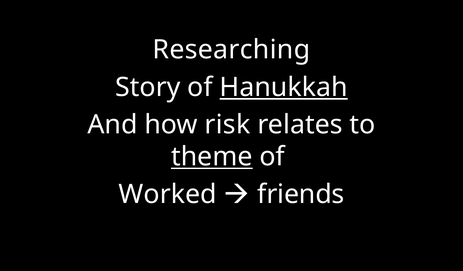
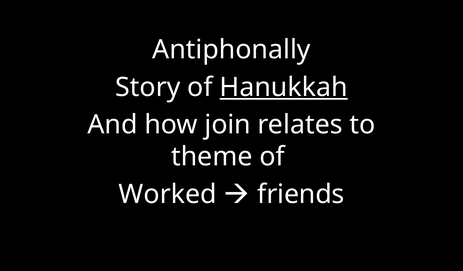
Researching: Researching -> Antiphonally
risk: risk -> join
theme underline: present -> none
